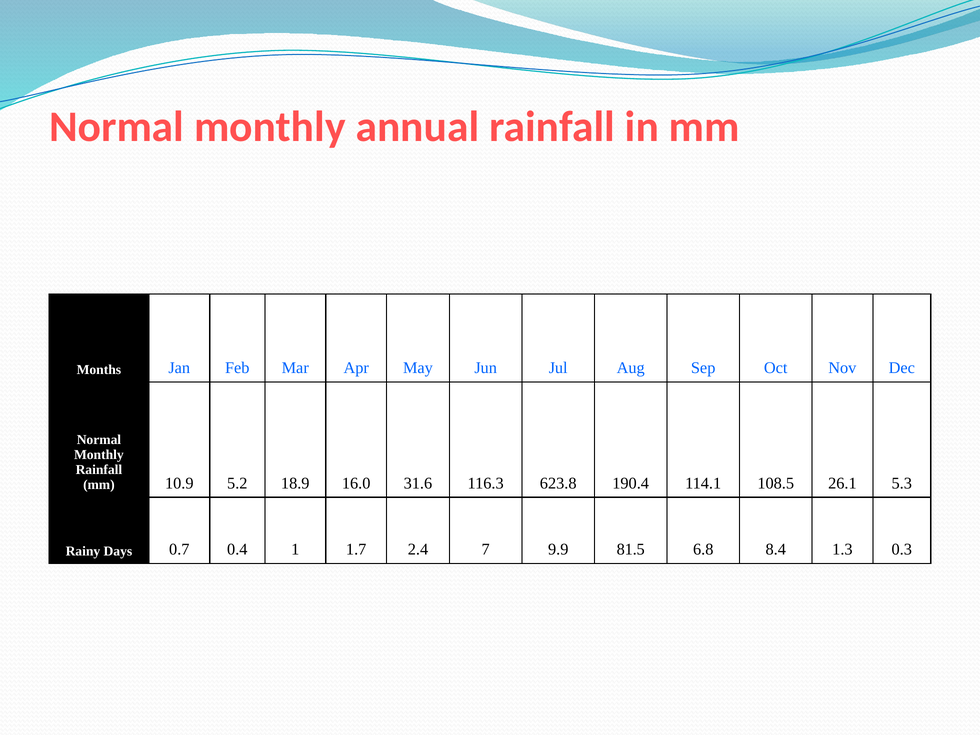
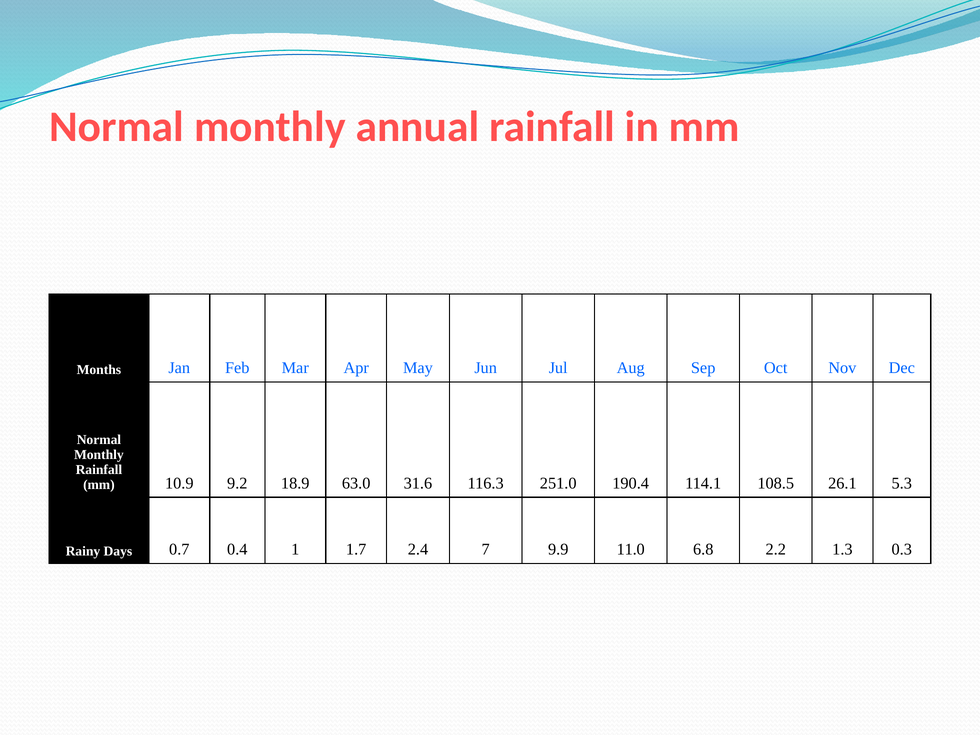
5.2: 5.2 -> 9.2
16.0: 16.0 -> 63.0
623.8: 623.8 -> 251.0
81.5: 81.5 -> 11.0
8.4: 8.4 -> 2.2
